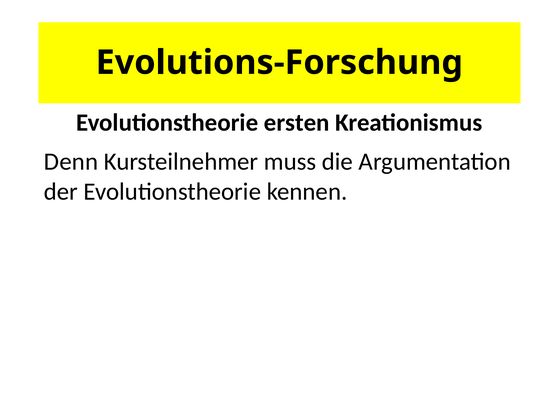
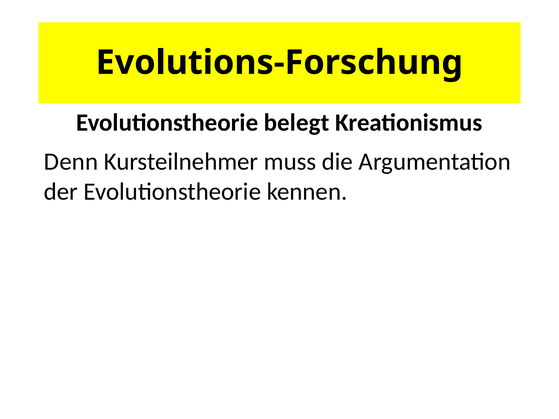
ersten: ersten -> belegt
